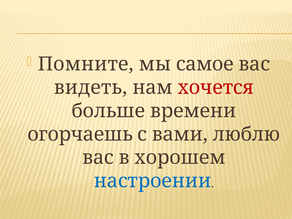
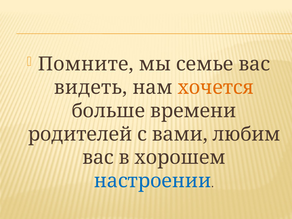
самое: самое -> семье
хочется colour: red -> orange
огорчаешь: огорчаешь -> родителей
люблю: люблю -> любим
